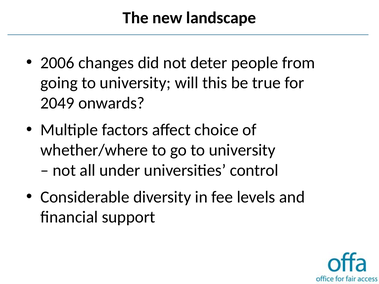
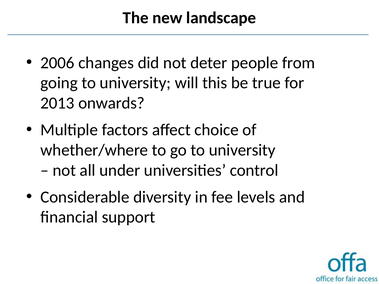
2049: 2049 -> 2013
